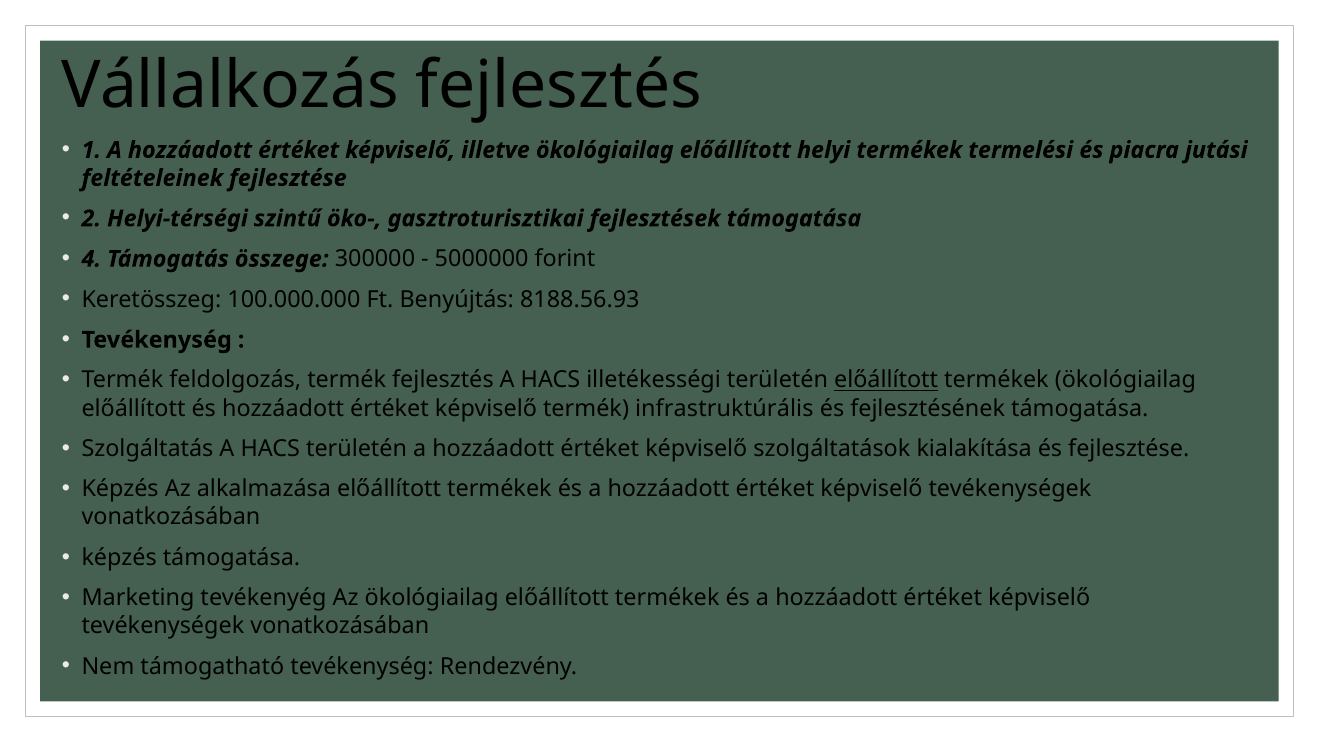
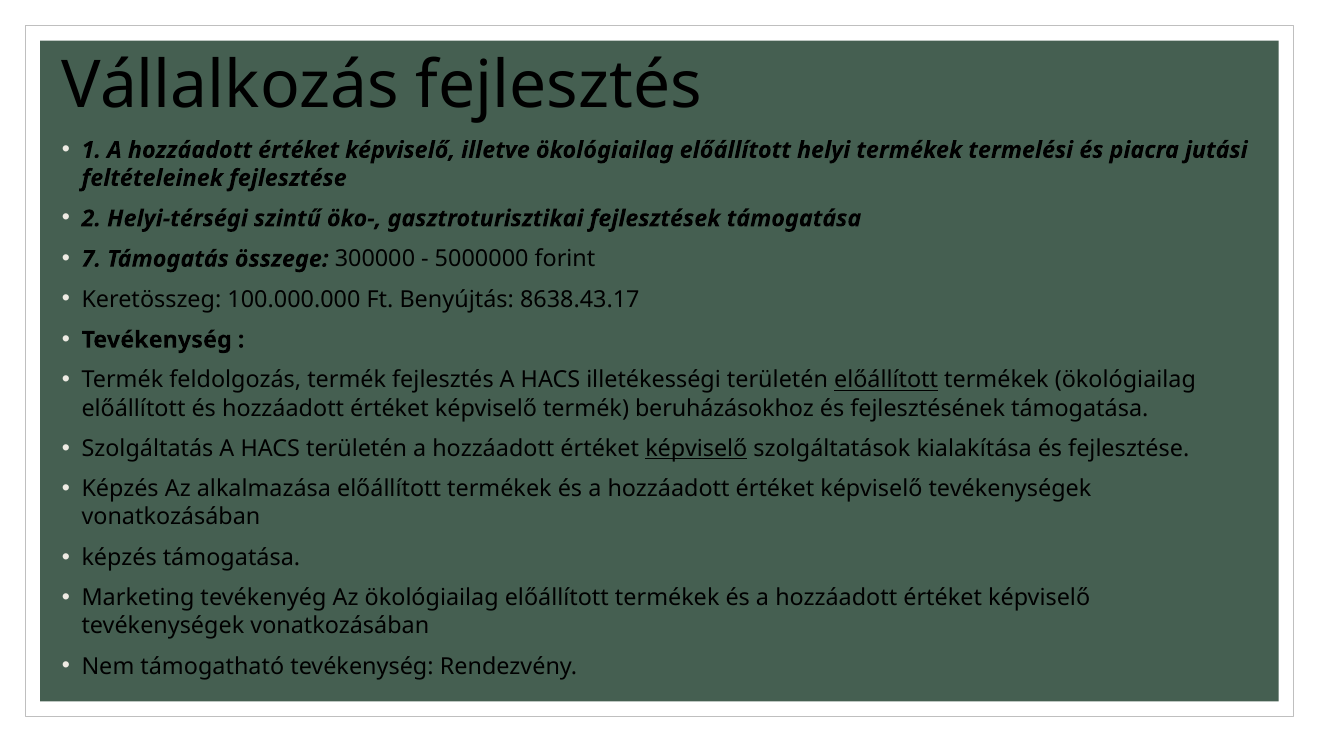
4: 4 -> 7
8188.56.93: 8188.56.93 -> 8638.43.17
infrastruktúrális: infrastruktúrális -> beruházásokhoz
képviselő at (696, 449) underline: none -> present
